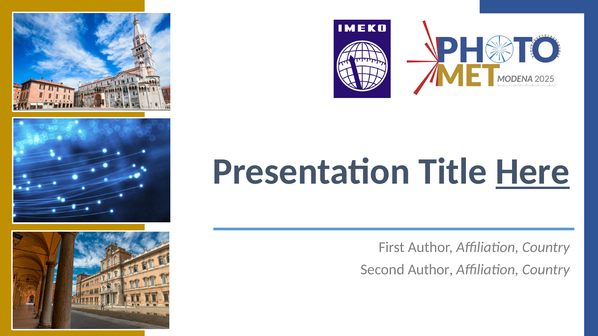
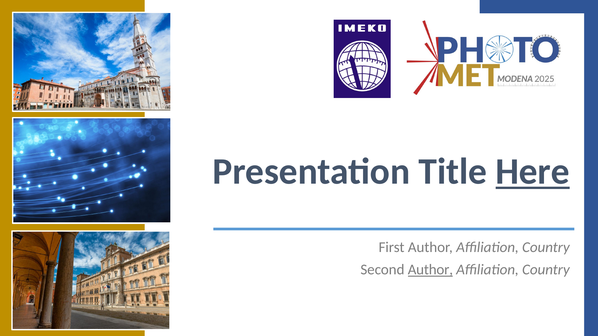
Author at (430, 270) underline: none -> present
